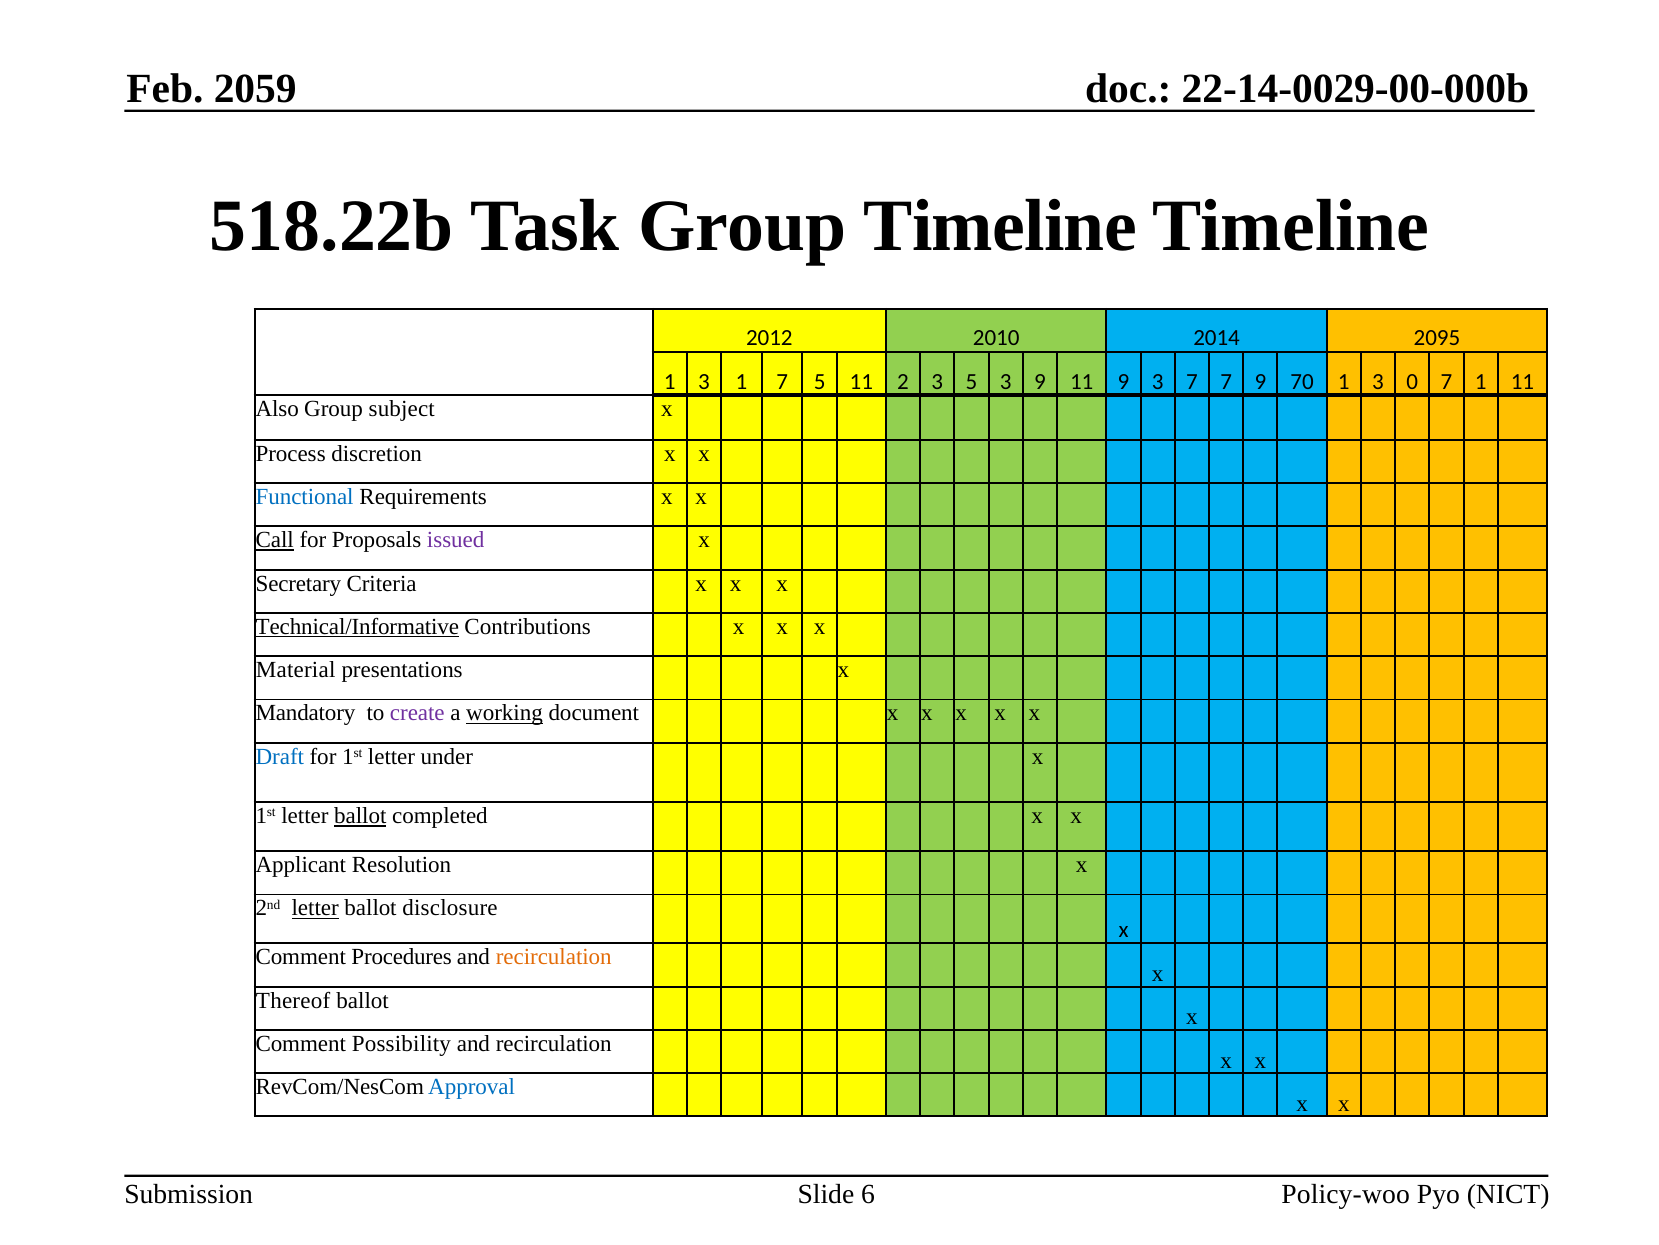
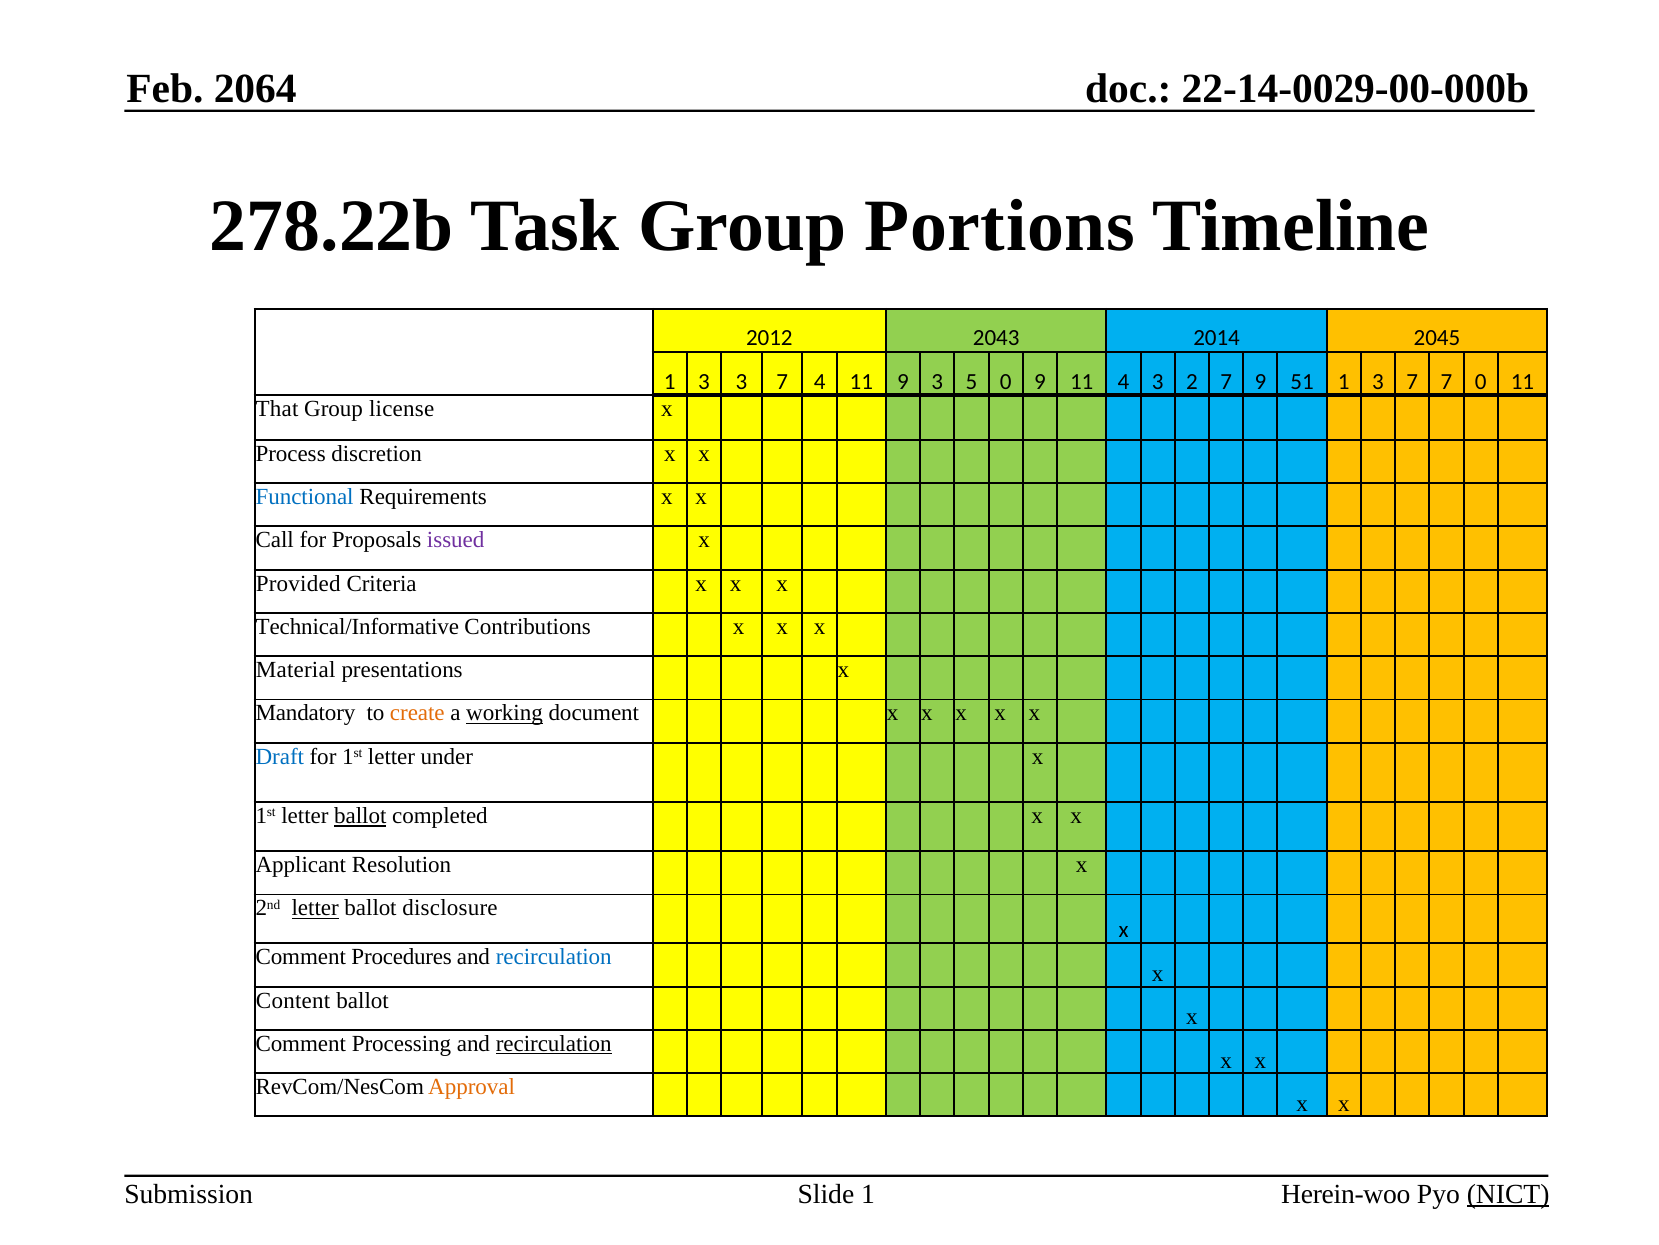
2059: 2059 -> 2064
518.22b: 518.22b -> 278.22b
Group Timeline: Timeline -> Portions
2010: 2010 -> 2043
2095: 2095 -> 2045
3 1: 1 -> 3
7 5: 5 -> 4
11 2: 2 -> 9
5 3: 3 -> 0
11 9: 9 -> 4
3 7: 7 -> 2
70: 70 -> 51
1 3 0: 0 -> 7
7 1: 1 -> 0
Also: Also -> That
subject: subject -> license
Call underline: present -> none
Secretary: Secretary -> Provided
Technical/Informative underline: present -> none
create colour: purple -> orange
recirculation at (554, 957) colour: orange -> blue
Thereof: Thereof -> Content
Possibility: Possibility -> Processing
recirculation at (554, 1043) underline: none -> present
Approval colour: blue -> orange
Slide 6: 6 -> 1
Policy-woo: Policy-woo -> Herein-woo
NICT underline: none -> present
